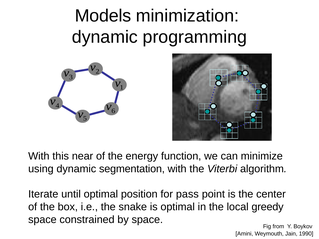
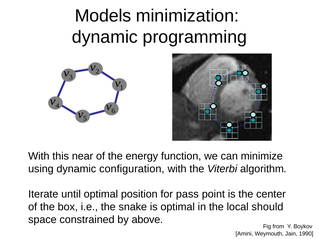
segmentation: segmentation -> configuration
greedy: greedy -> should
by space: space -> above
